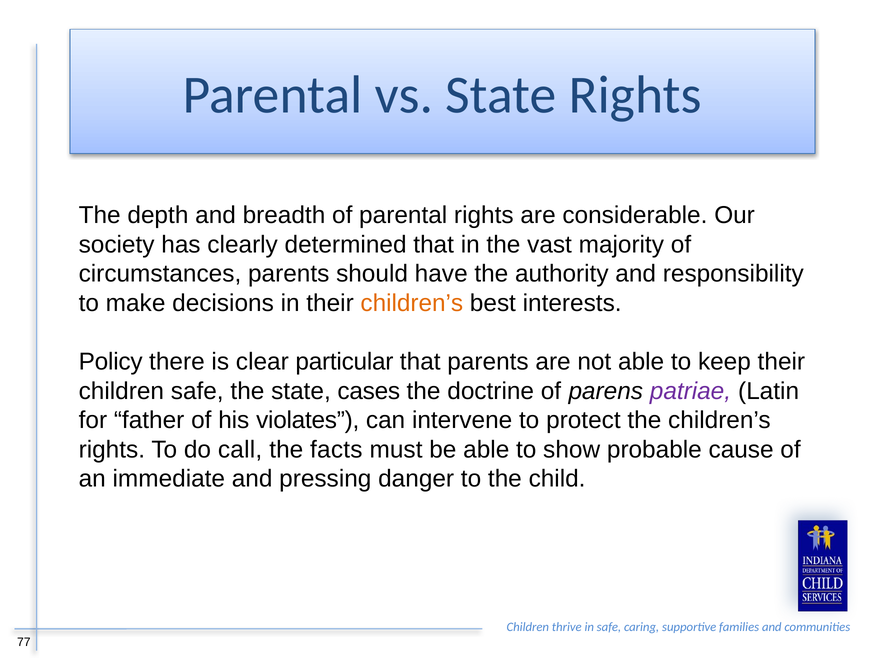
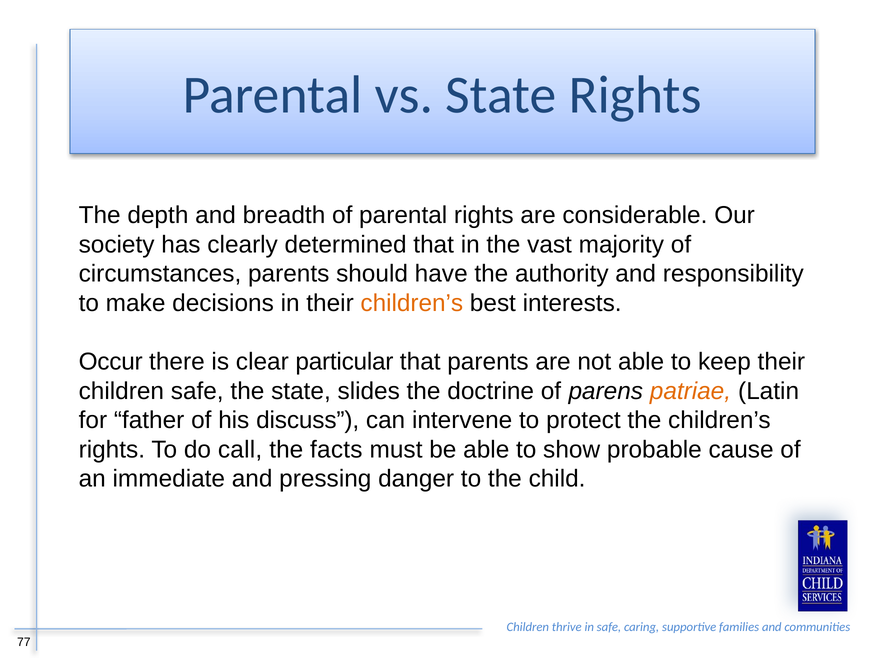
Policy: Policy -> Occur
cases: cases -> slides
patriae colour: purple -> orange
violates: violates -> discuss
